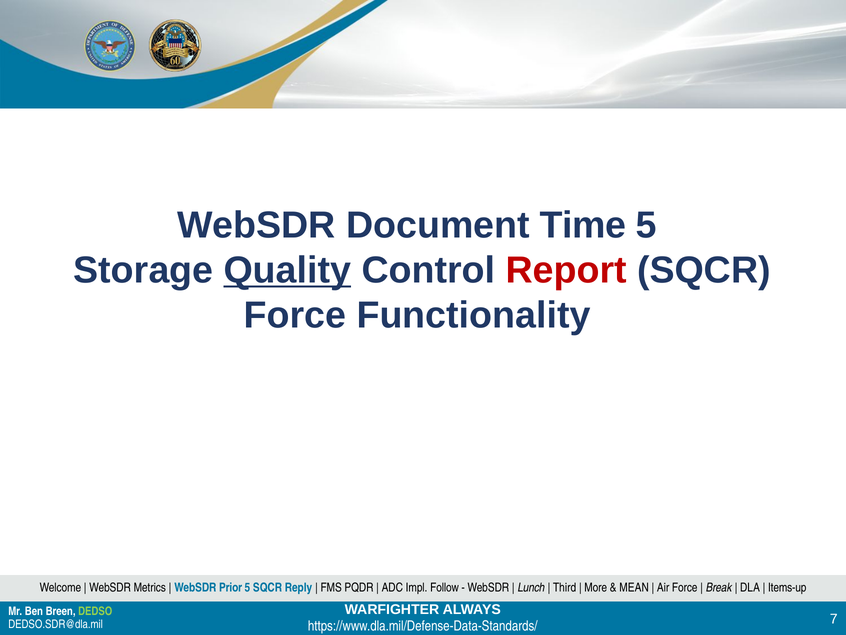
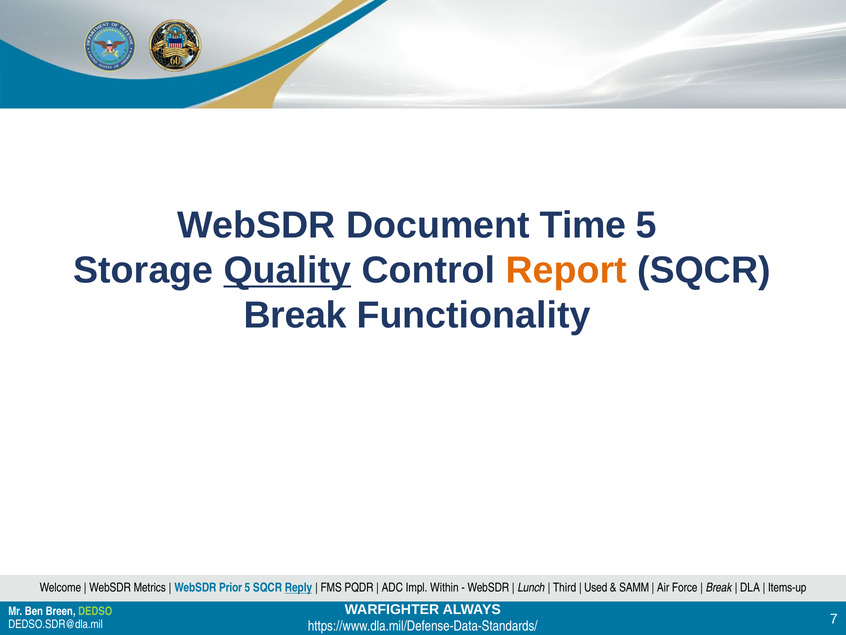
Report colour: red -> orange
Force at (295, 315): Force -> Break
Reply underline: none -> present
Follow: Follow -> Within
More: More -> Used
MEAN: MEAN -> SAMM
